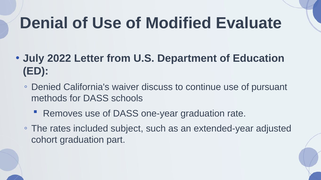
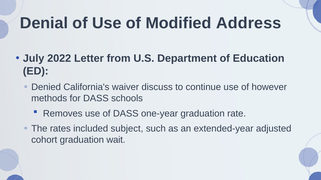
Evaluate: Evaluate -> Address
pursuant: pursuant -> however
part: part -> wait
